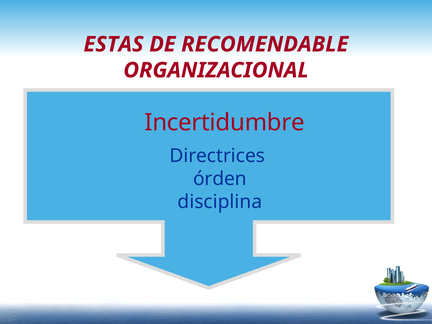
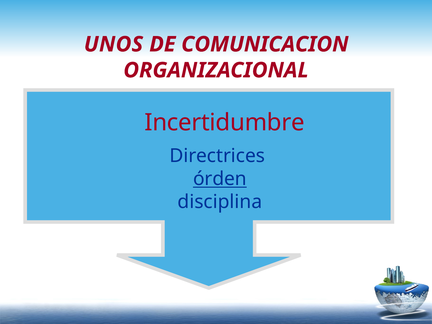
ESTAS: ESTAS -> UNOS
RECOMENDABLE: RECOMENDABLE -> COMUNICACION
órden underline: none -> present
